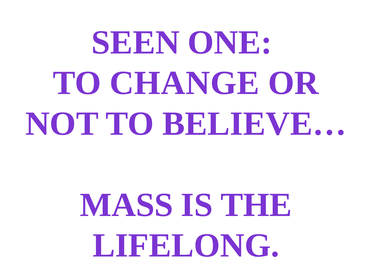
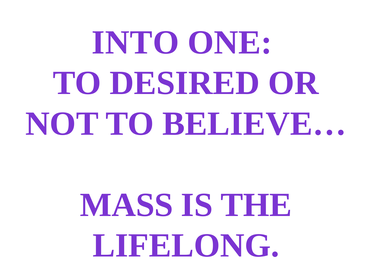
SEEN: SEEN -> INTO
CHANGE: CHANGE -> DESIRED
